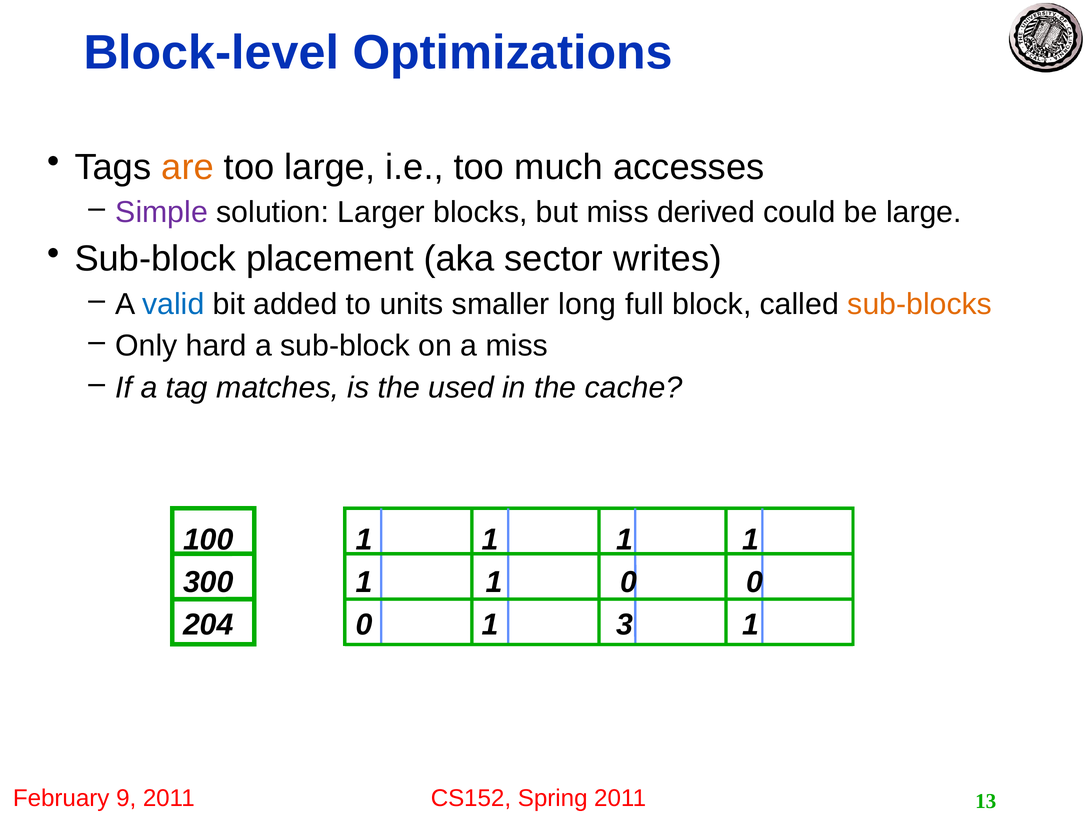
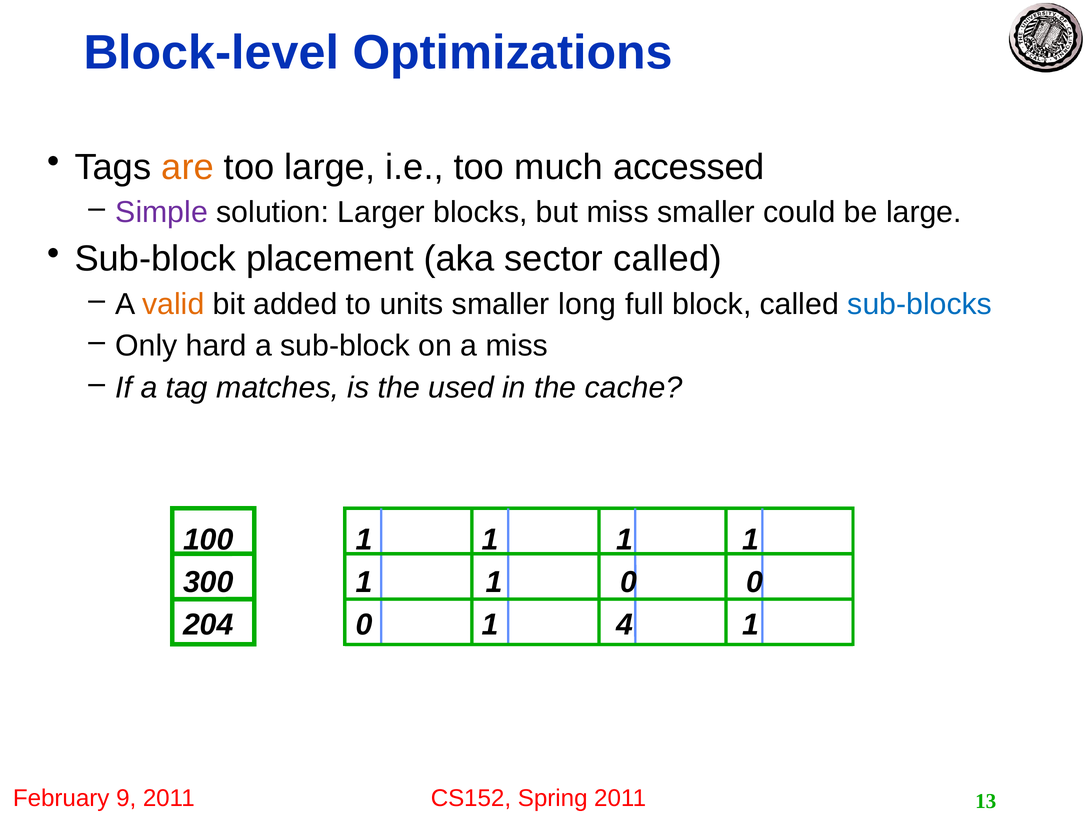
accesses: accesses -> accessed
miss derived: derived -> smaller
sector writes: writes -> called
valid colour: blue -> orange
sub-blocks colour: orange -> blue
3: 3 -> 4
